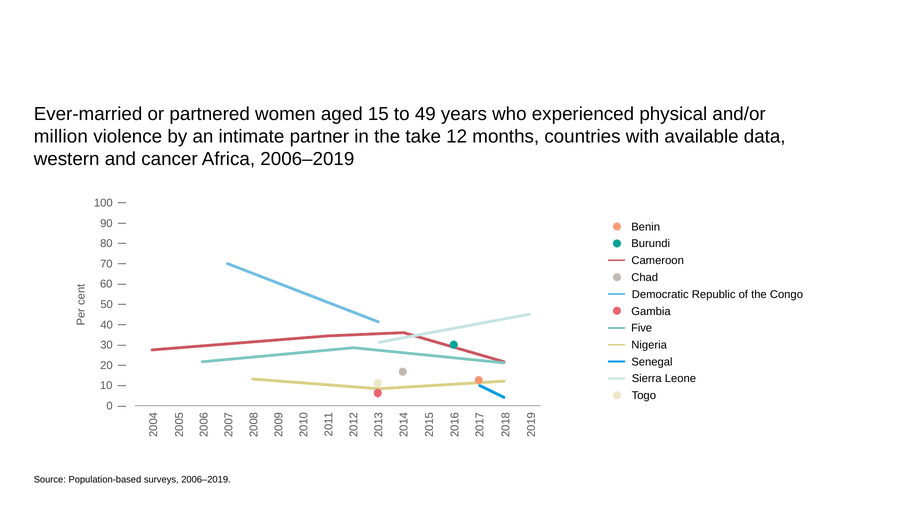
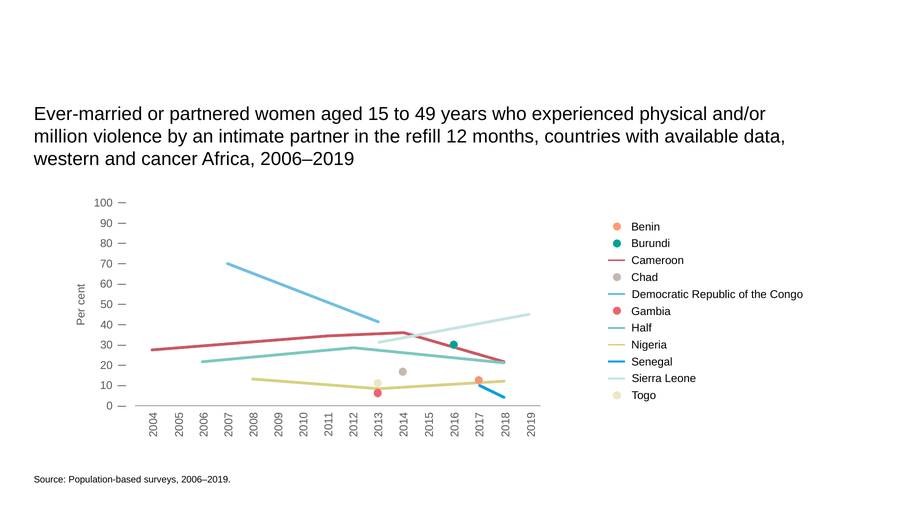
take: take -> refill
Five: Five -> Half
